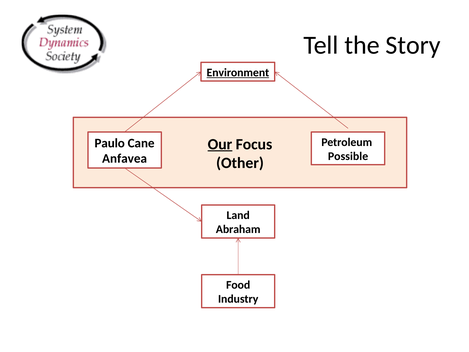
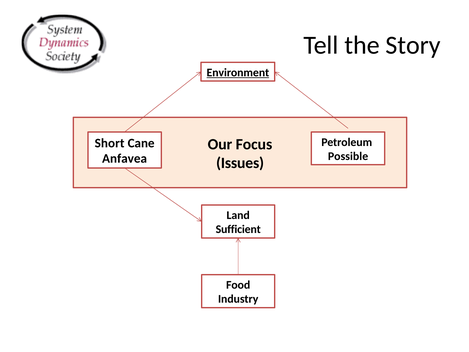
Paulo: Paulo -> Short
Our underline: present -> none
Other: Other -> Issues
Abraham: Abraham -> Sufficient
